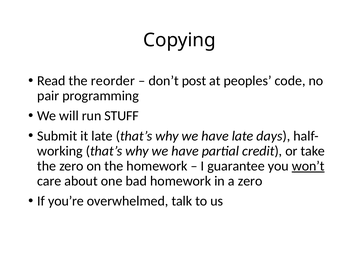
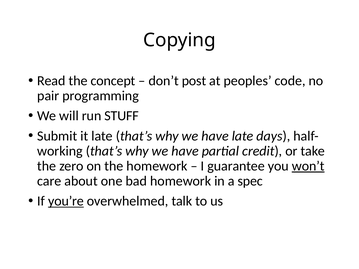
reorder: reorder -> concept
a zero: zero -> spec
you’re underline: none -> present
